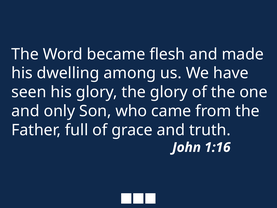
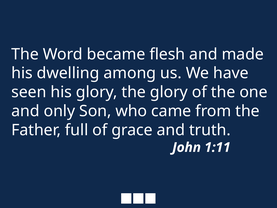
1:16: 1:16 -> 1:11
